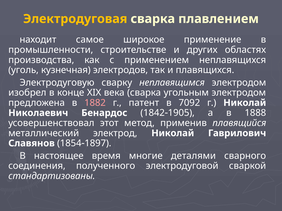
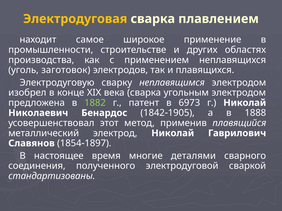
кузнечная: кузнечная -> заготовок
1882 colour: pink -> light green
7092: 7092 -> 6973
